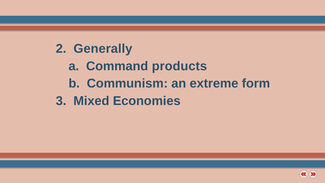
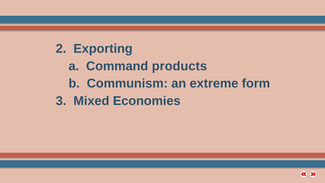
Generally: Generally -> Exporting
